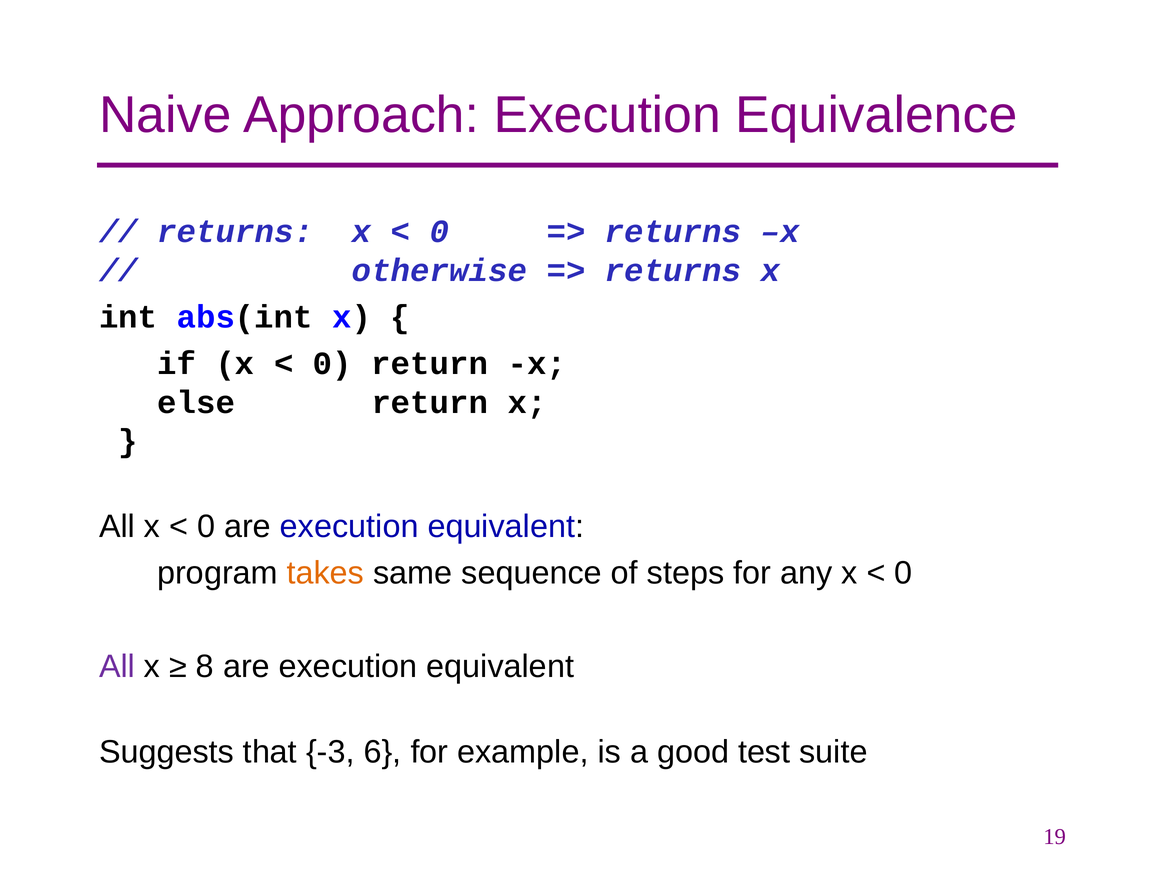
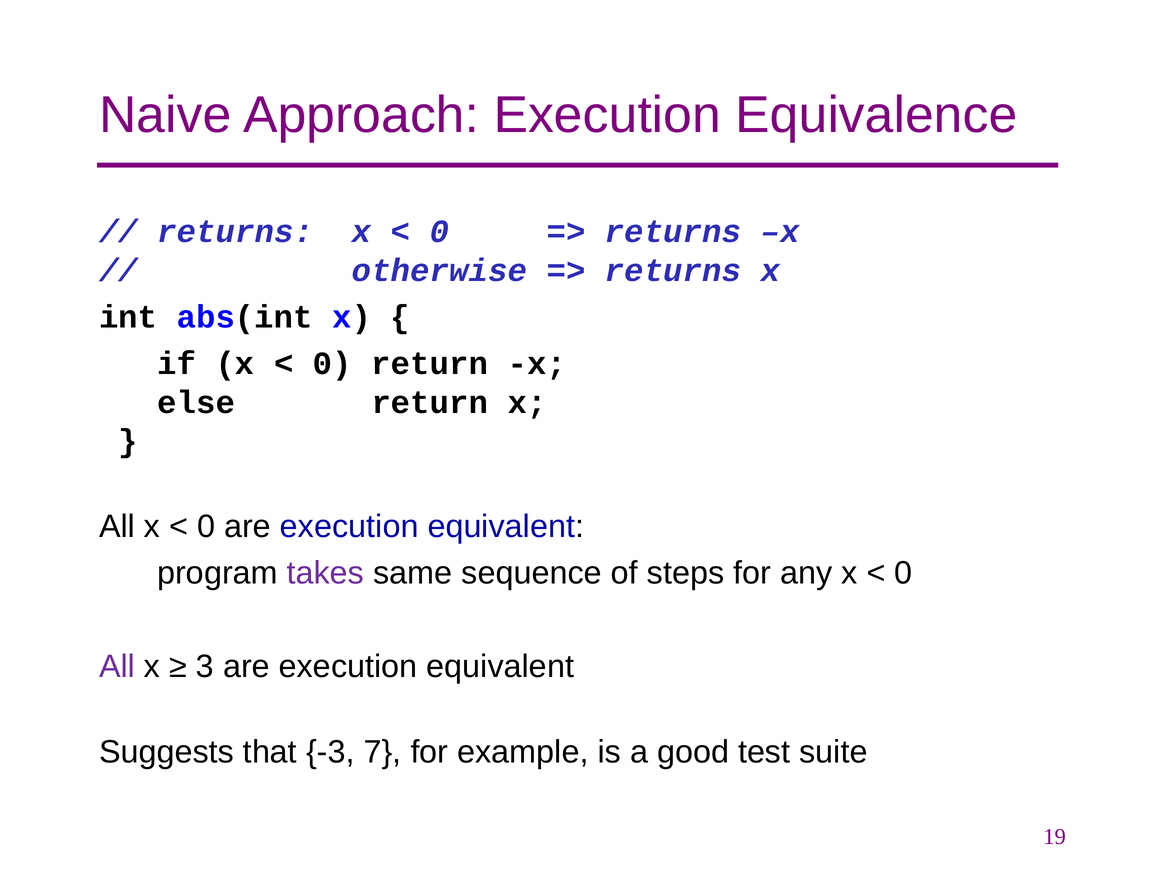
takes colour: orange -> purple
8: 8 -> 3
6: 6 -> 7
